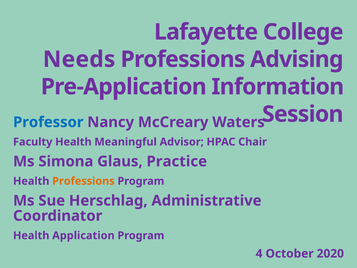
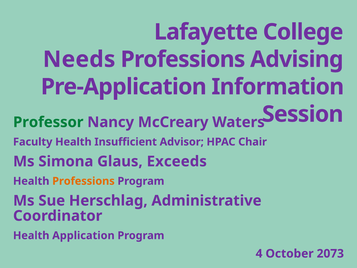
Professor colour: blue -> green
Meaningful: Meaningful -> Insufficient
Practice: Practice -> Exceeds
2020: 2020 -> 2073
